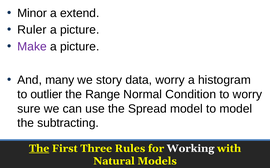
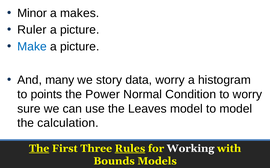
extend: extend -> makes
Make colour: purple -> blue
outlier: outlier -> points
Range: Range -> Power
Spread: Spread -> Leaves
subtracting: subtracting -> calculation
Rules underline: none -> present
Natural: Natural -> Bounds
